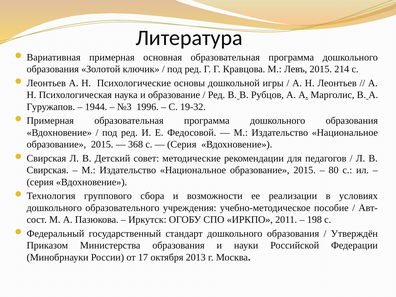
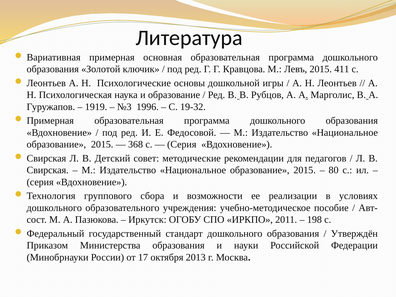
214: 214 -> 411
1944: 1944 -> 1919
